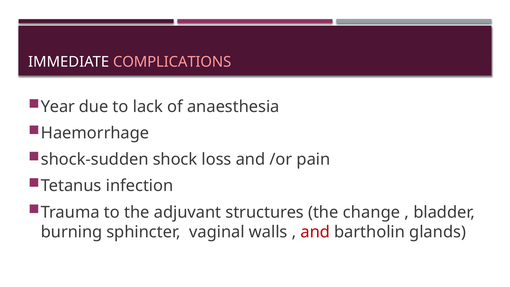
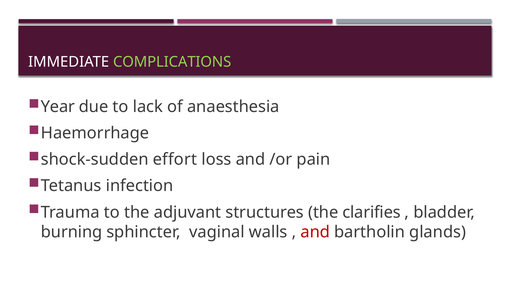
COMPLICATIONS colour: pink -> light green
shock: shock -> effort
change: change -> clarifies
